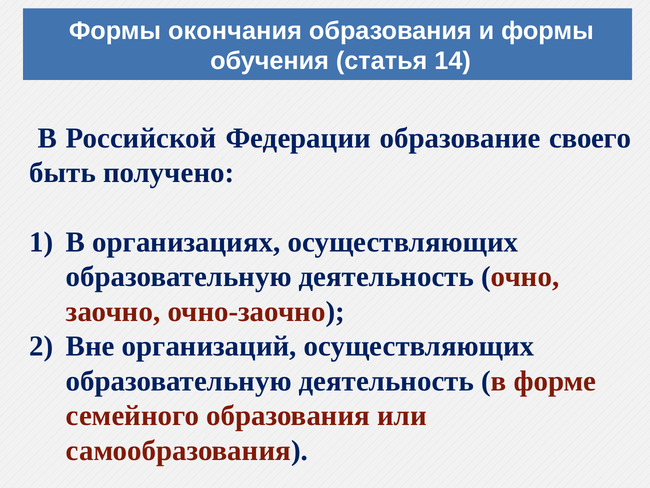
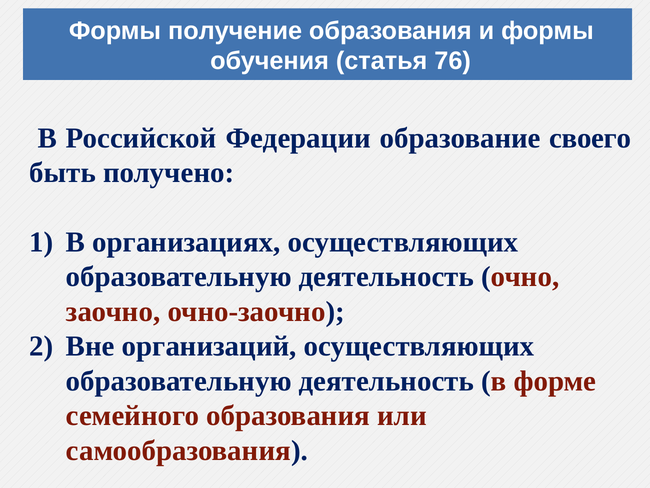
окончания: окончания -> получение
14: 14 -> 76
